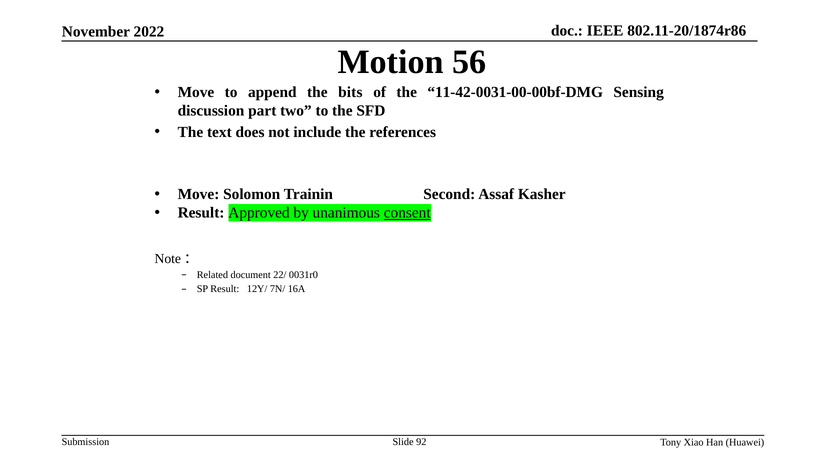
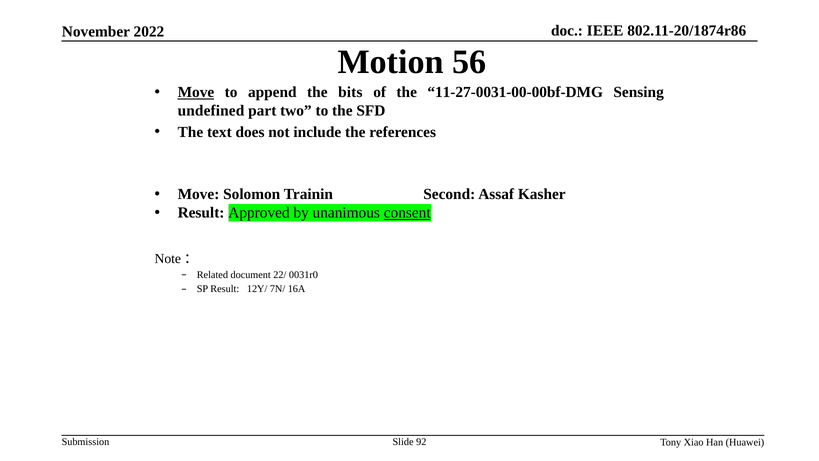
Move at (196, 92) underline: none -> present
11-42-0031-00-00bf-DMG: 11-42-0031-00-00bf-DMG -> 11-27-0031-00-00bf-DMG
discussion: discussion -> undefined
